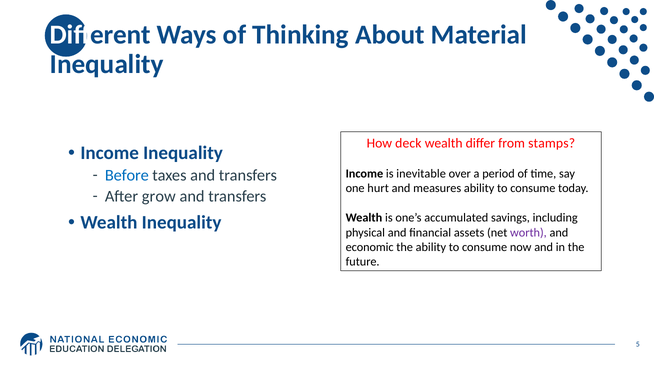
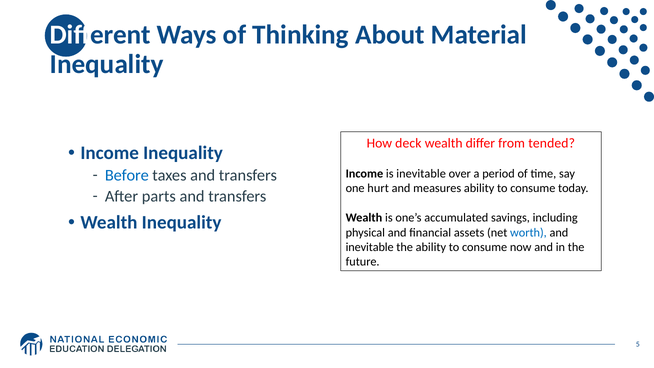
stamps: stamps -> tended
grow: grow -> parts
worth colour: purple -> blue
economic at (370, 247): economic -> inevitable
